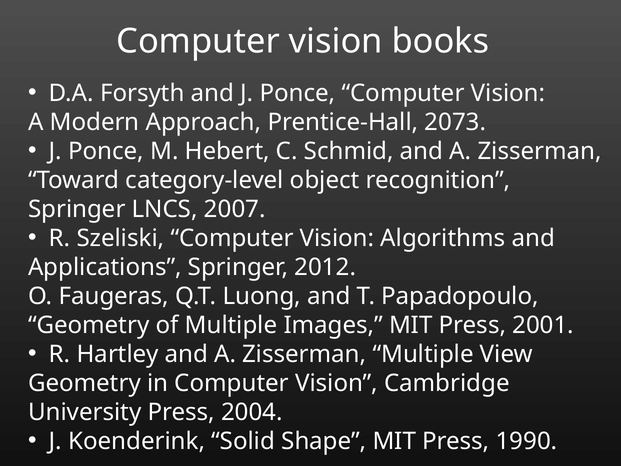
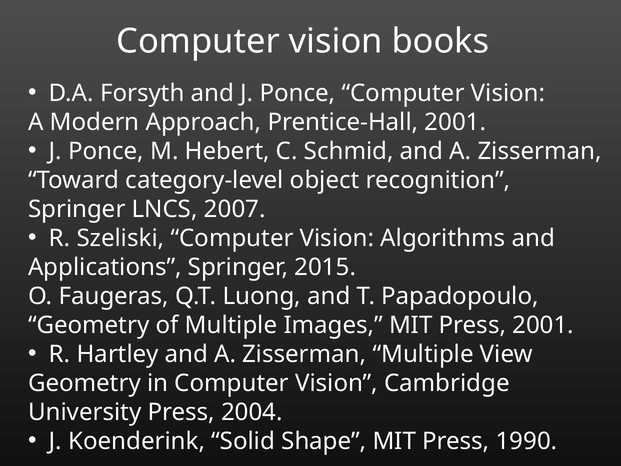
Prentice-Hall 2073: 2073 -> 2001
2012: 2012 -> 2015
